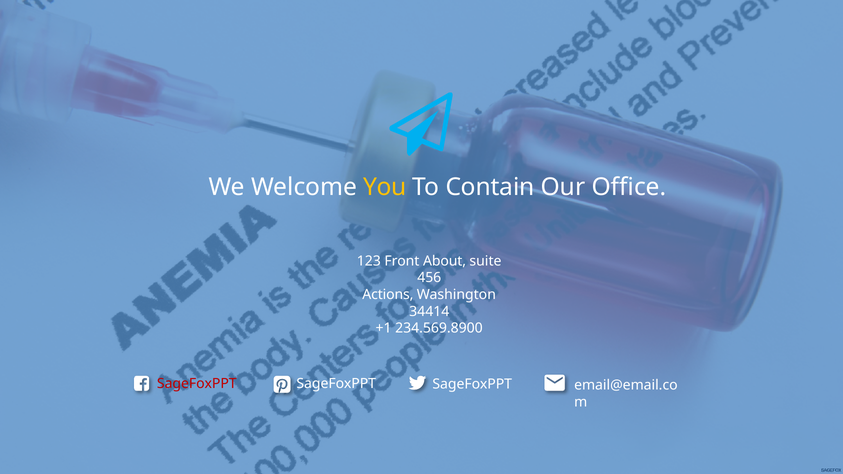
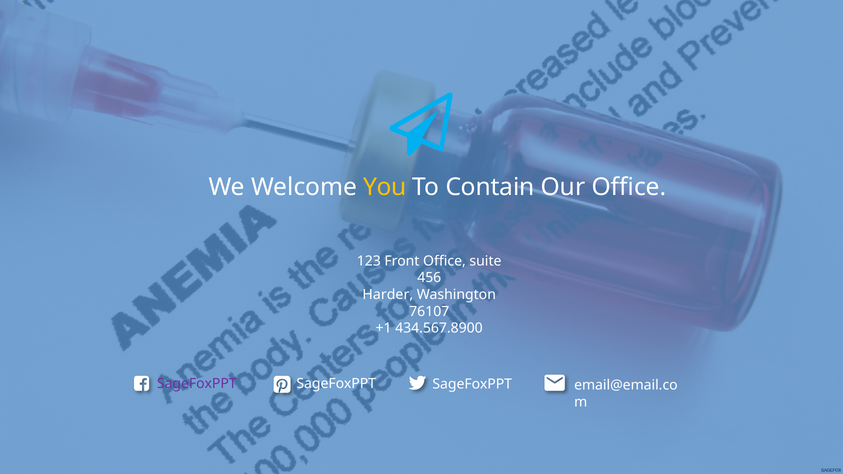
Front About: About -> Office
Actions: Actions -> Harder
34414: 34414 -> 76107
234.569.8900: 234.569.8900 -> 434.567.8900
SageFoxPPT at (197, 384) colour: red -> purple
